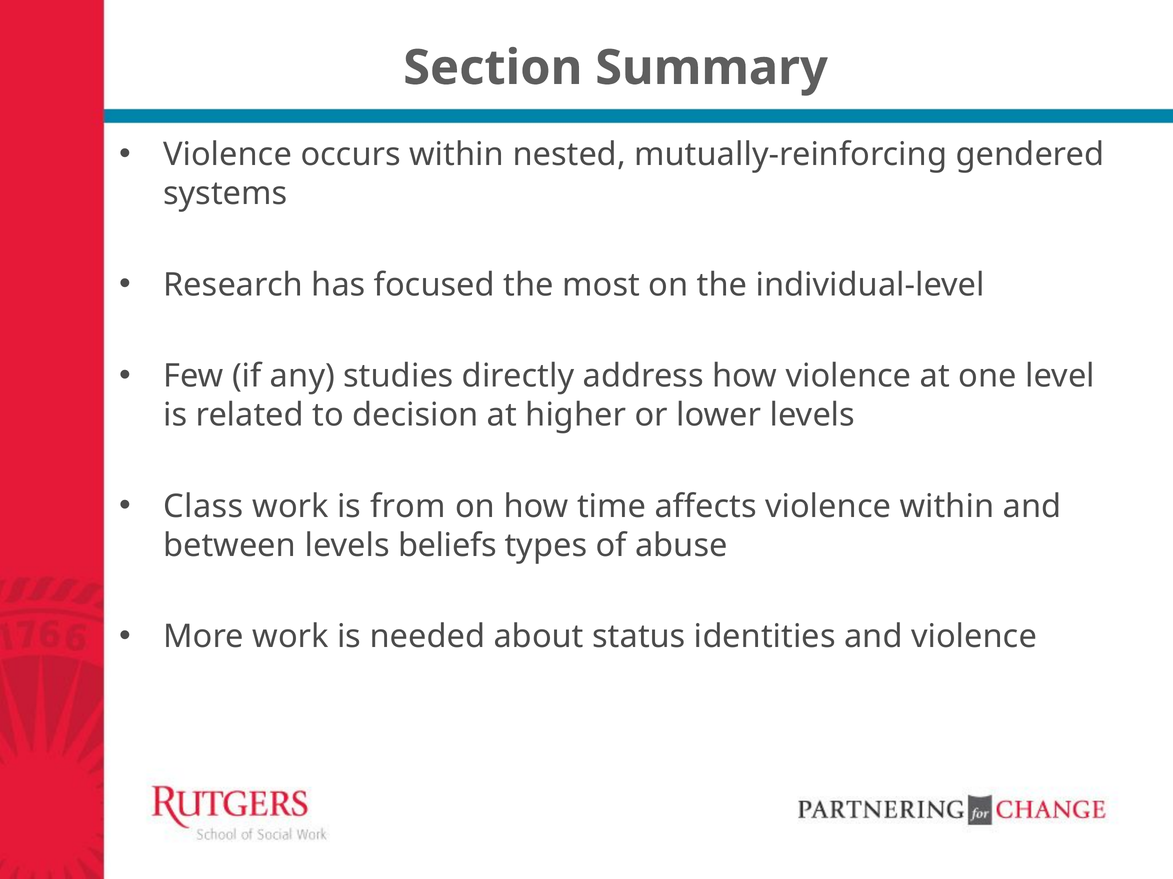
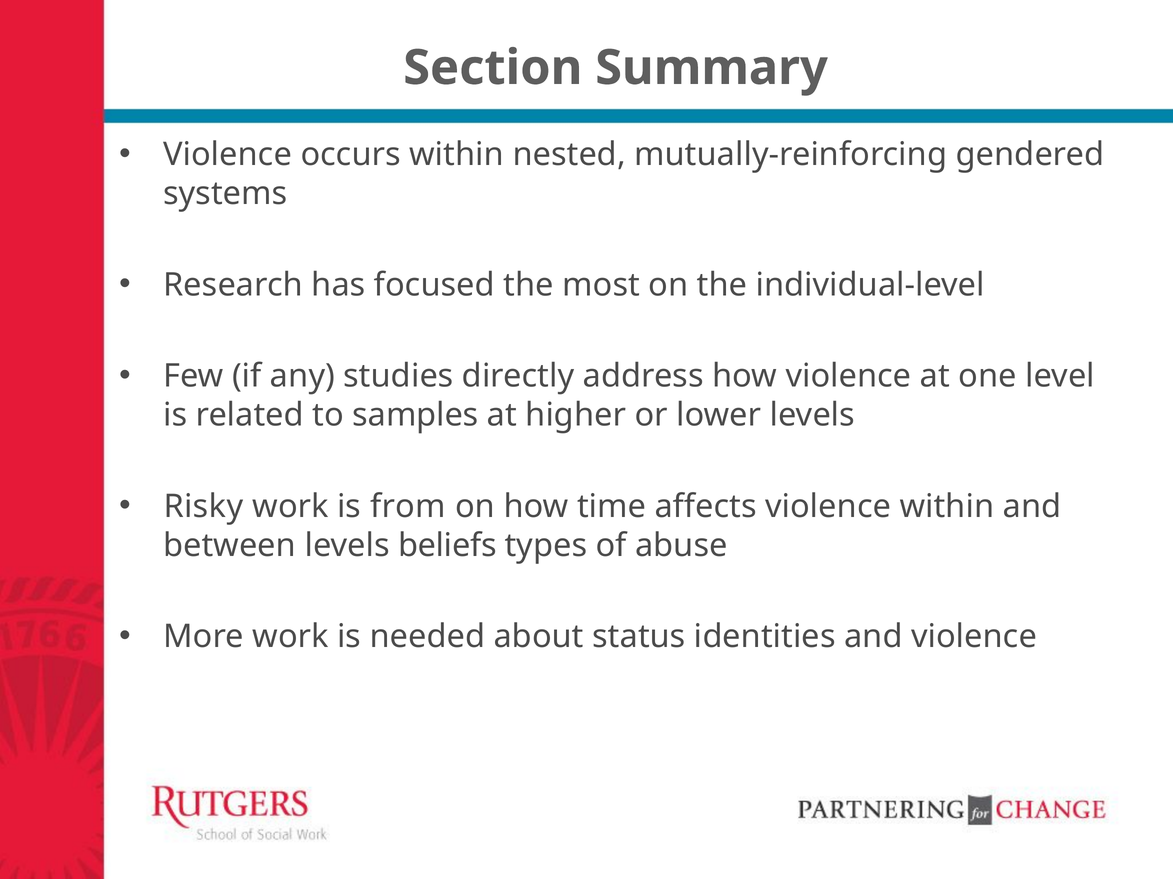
decision: decision -> samples
Class: Class -> Risky
